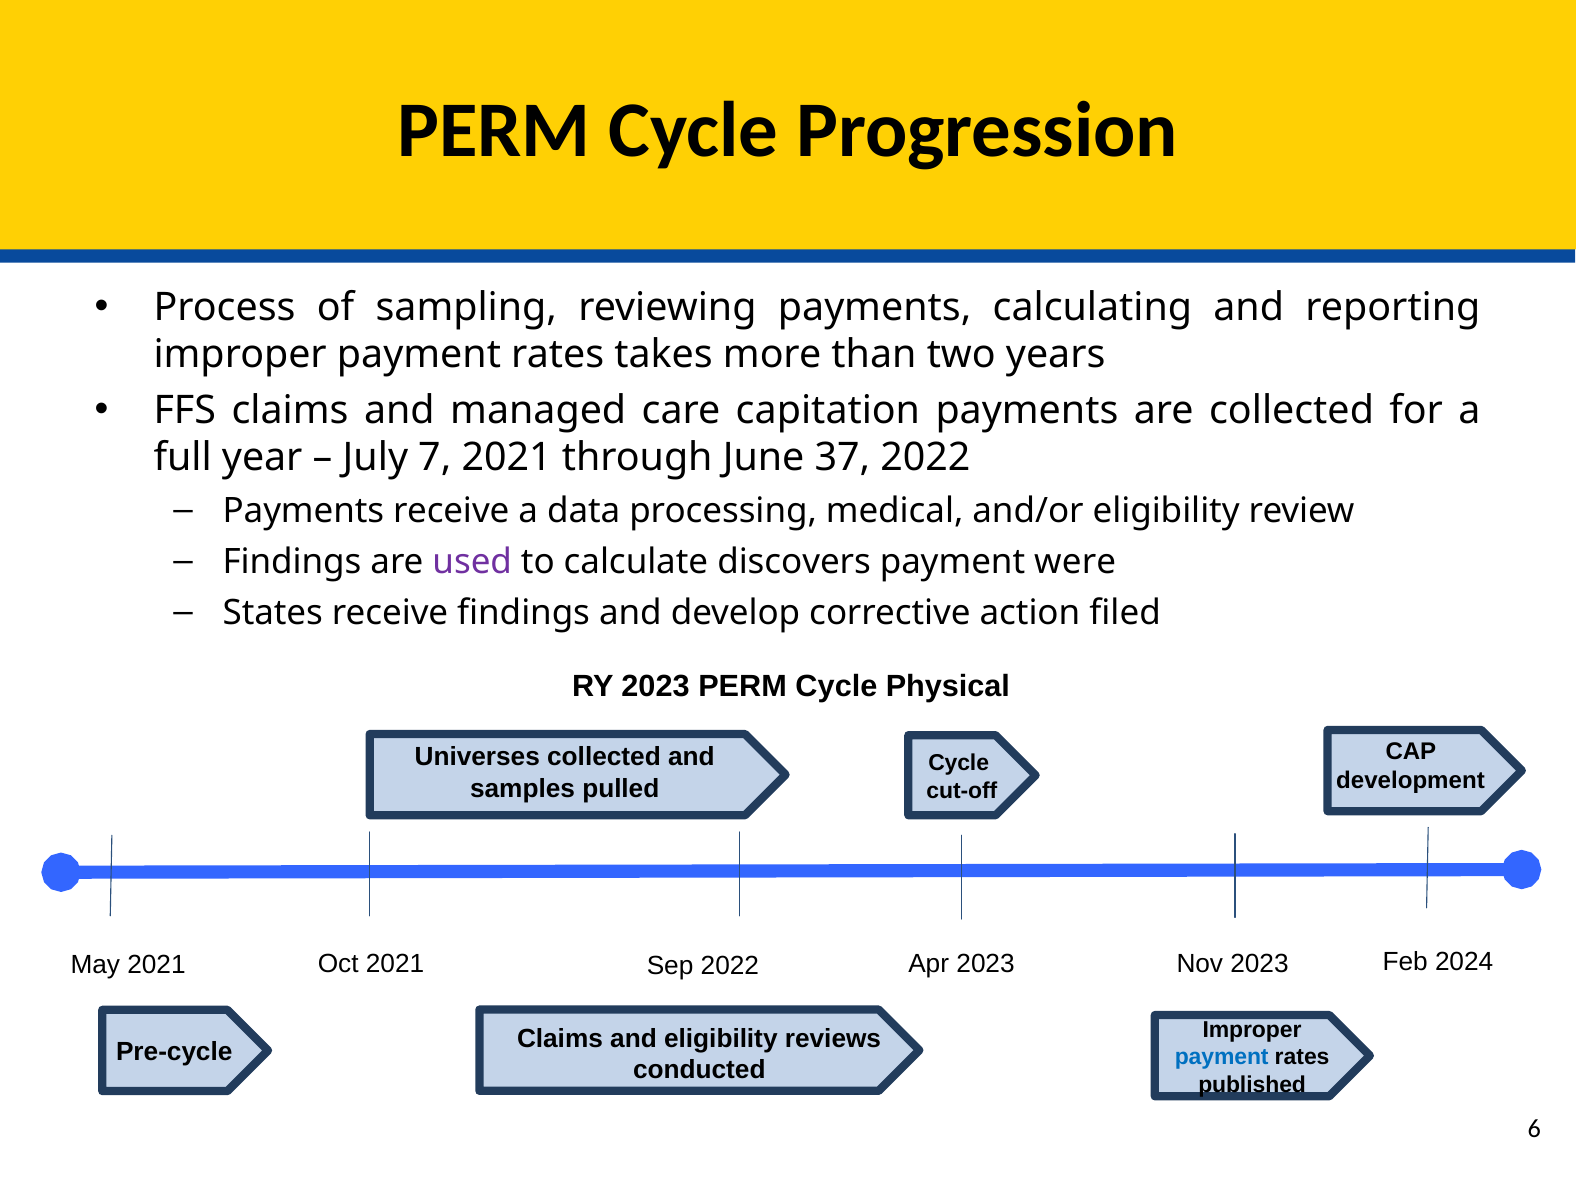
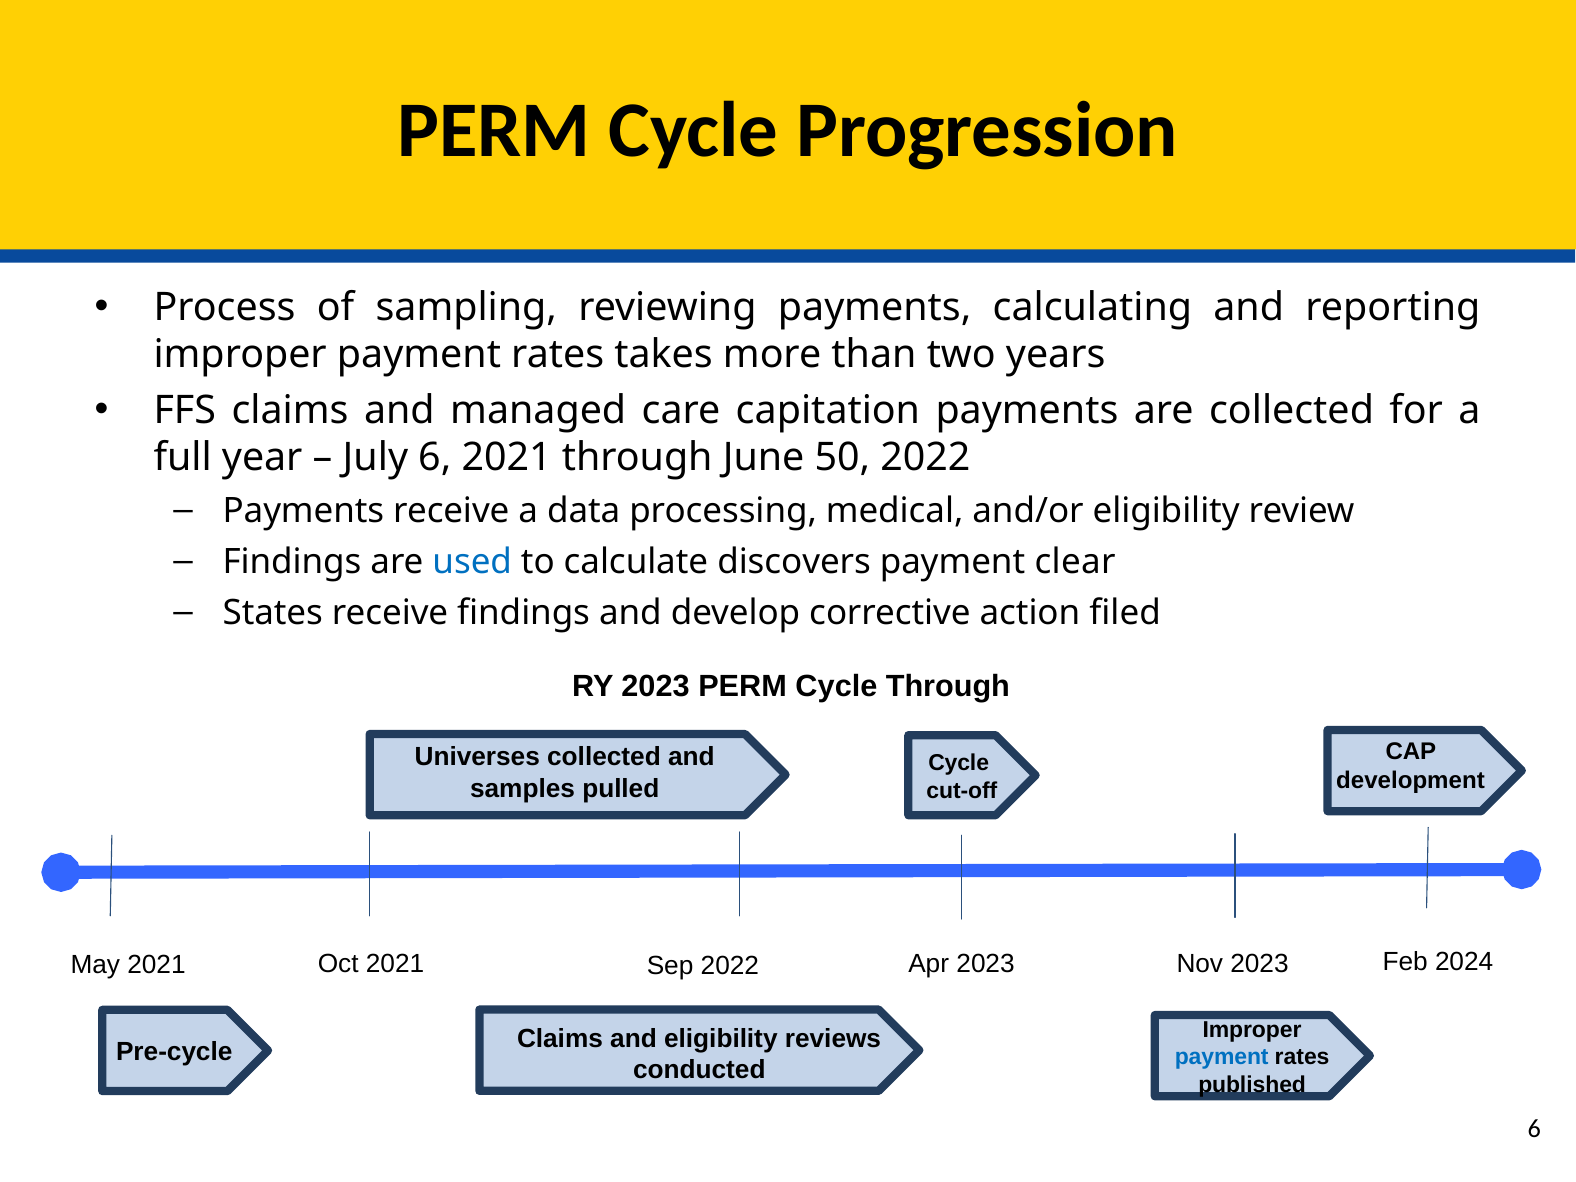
July 7: 7 -> 6
37: 37 -> 50
used colour: purple -> blue
were: were -> clear
Cycle Physical: Physical -> Through
